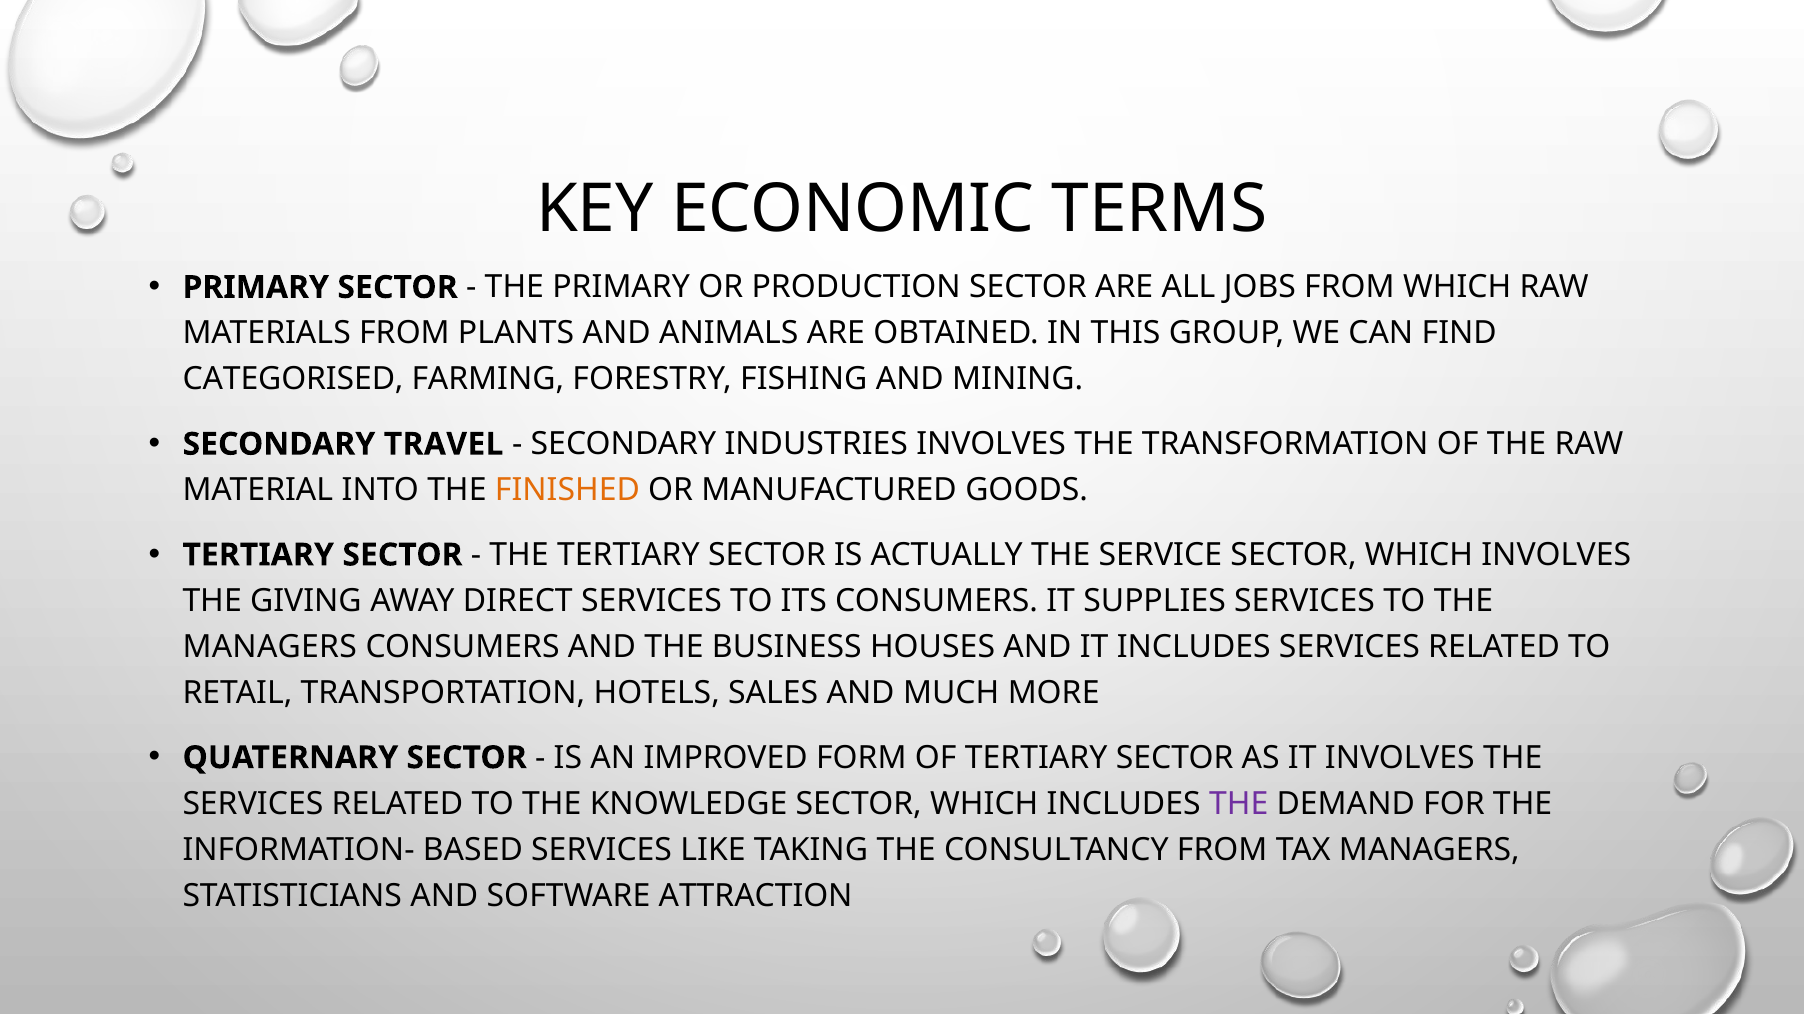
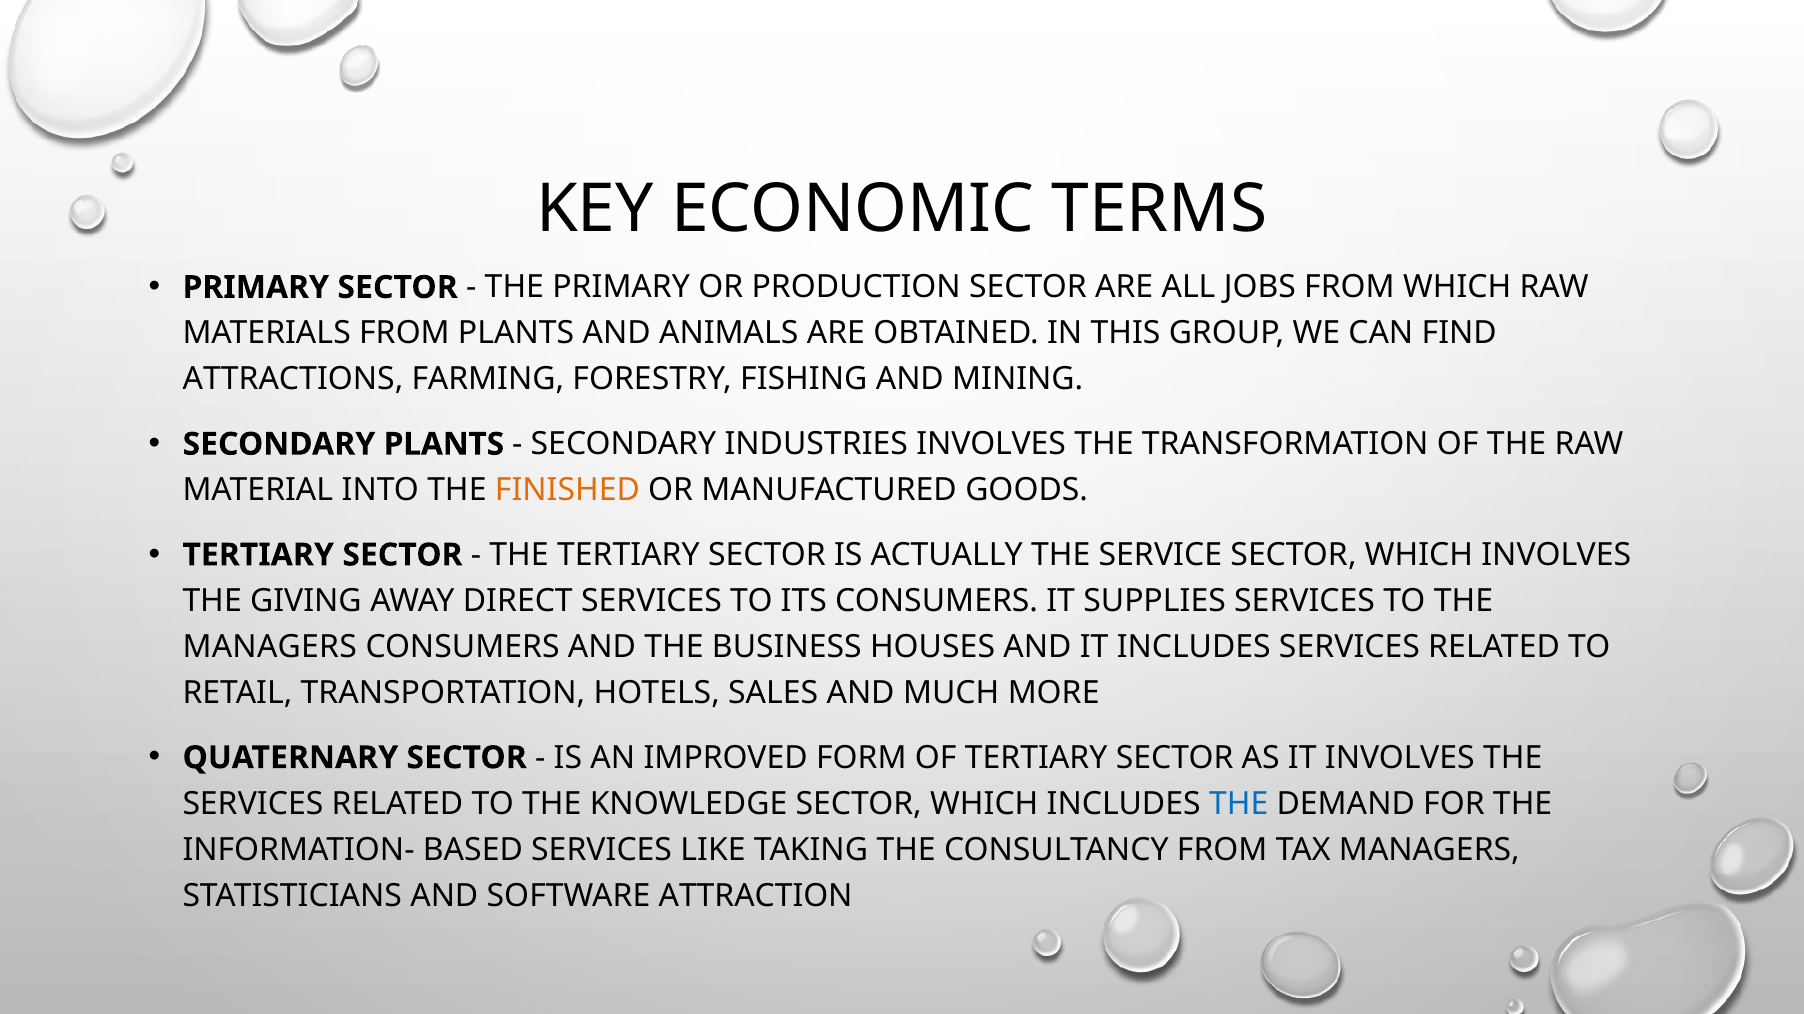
CATEGORISED: CATEGORISED -> ATTRACTIONS
SECONDARY TRAVEL: TRAVEL -> PLANTS
THE at (1239, 804) colour: purple -> blue
